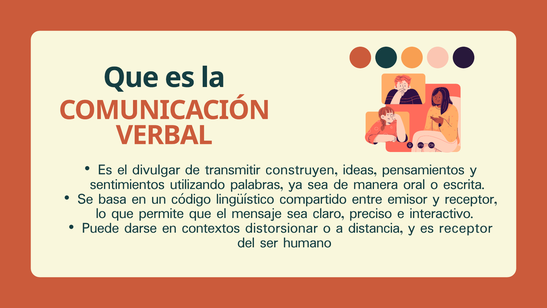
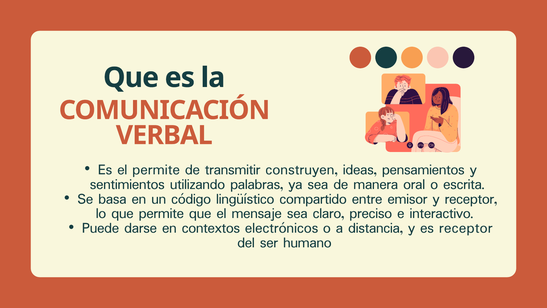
el divulgar: divulgar -> permite
distorsionar: distorsionar -> electrónicos
